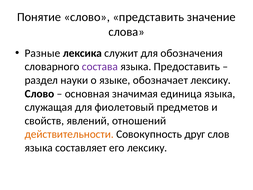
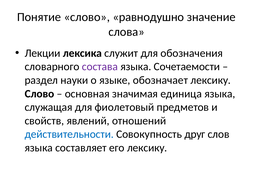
представить: представить -> равнодушно
Разные: Разные -> Лекции
Предоставить: Предоставить -> Сочетаемости
действительности colour: orange -> blue
